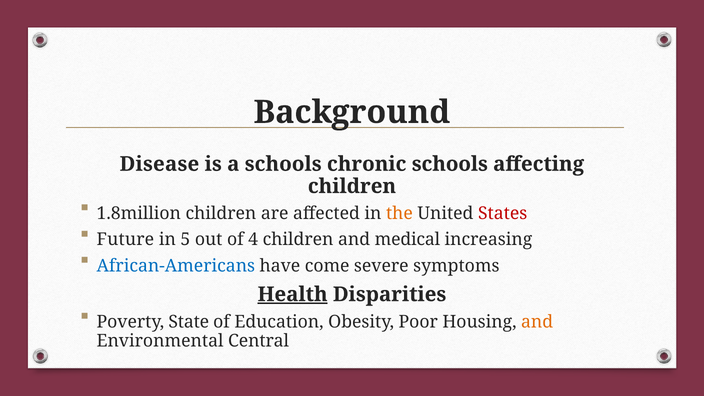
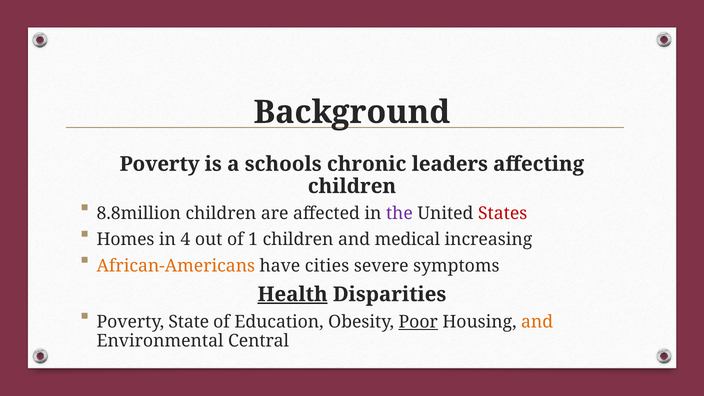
Disease at (159, 164): Disease -> Poverty
chronic schools: schools -> leaders
1.8million: 1.8million -> 8.8million
the colour: orange -> purple
Future: Future -> Homes
5: 5 -> 4
4: 4 -> 1
African-Americans colour: blue -> orange
come: come -> cities
Poor underline: none -> present
